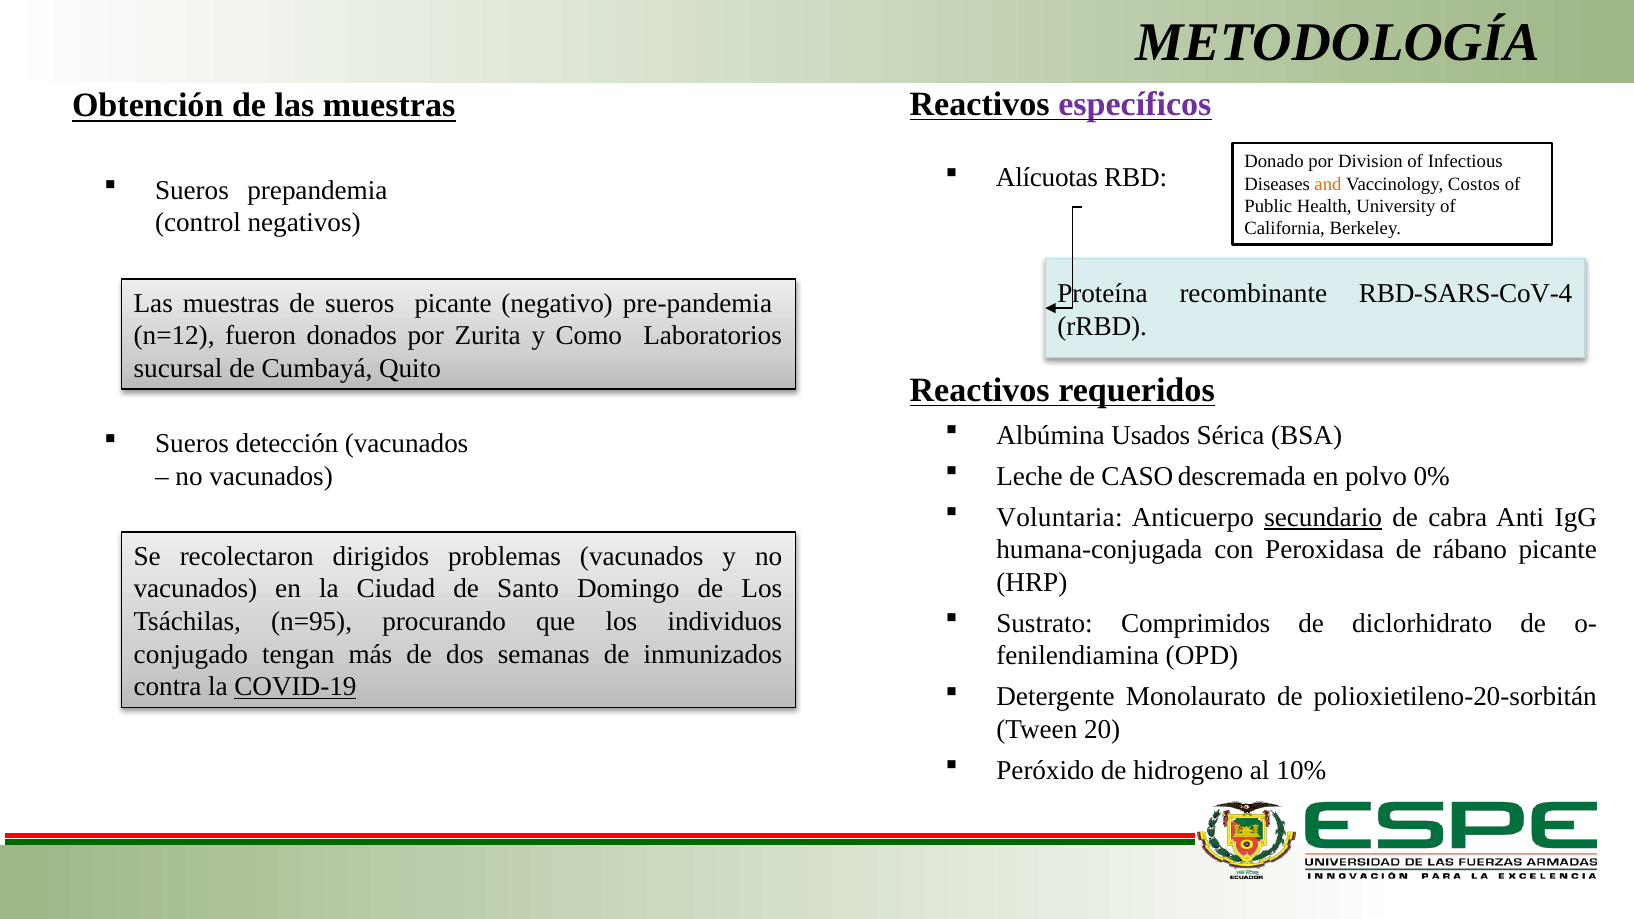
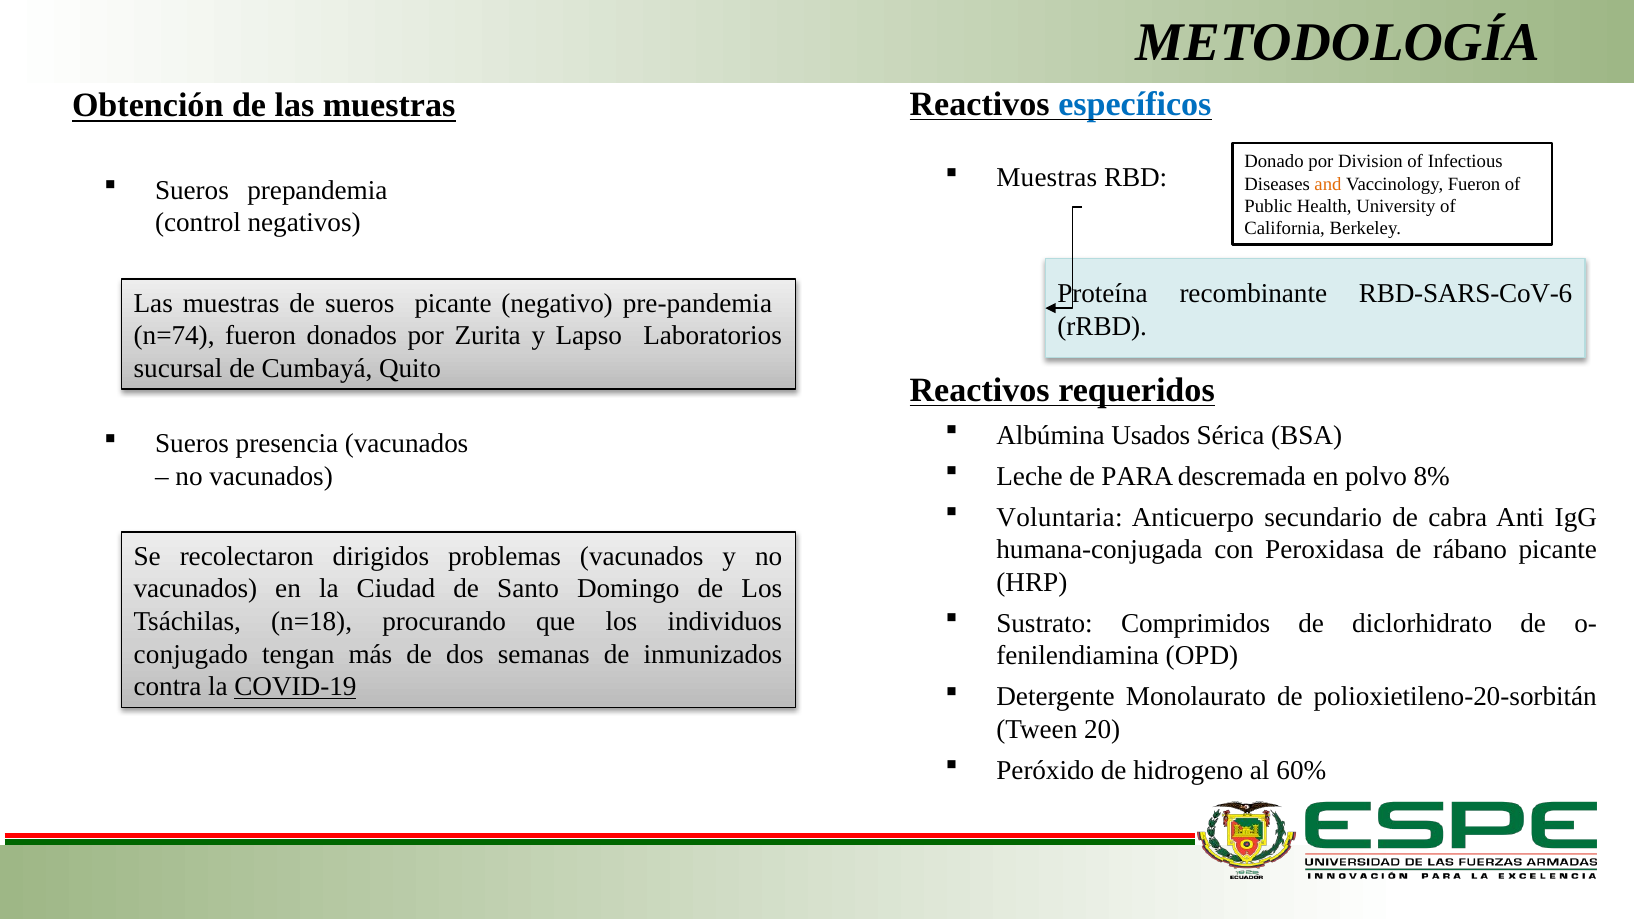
específicos colour: purple -> blue
Alícuotas at (1047, 178): Alícuotas -> Muestras
Vaccinology Costos: Costos -> Fueron
RBD-SARS-CoV-4: RBD-SARS-CoV-4 -> RBD-SARS-CoV-6
n=12: n=12 -> n=74
Como: Como -> Lapso
detección: detección -> presencia
CASO: CASO -> PARA
0%: 0% -> 8%
secundario underline: present -> none
n=95: n=95 -> n=18
10%: 10% -> 60%
